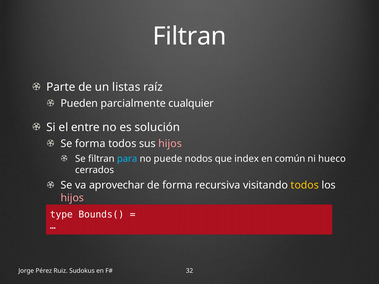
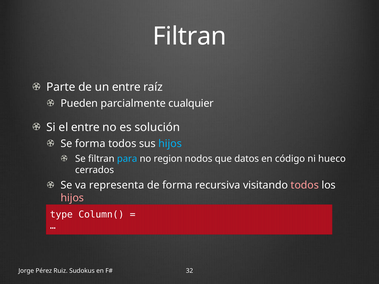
un listas: listas -> entre
hijos at (170, 144) colour: pink -> light blue
puede: puede -> region
index: index -> datos
común: común -> código
aprovechar: aprovechar -> representa
todos at (305, 185) colour: yellow -> pink
Bounds(: Bounds( -> Column(
